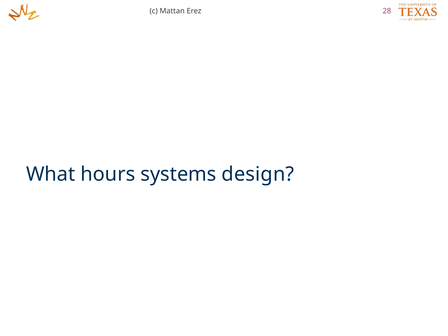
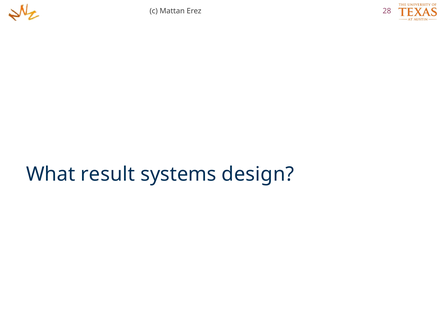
hours: hours -> result
